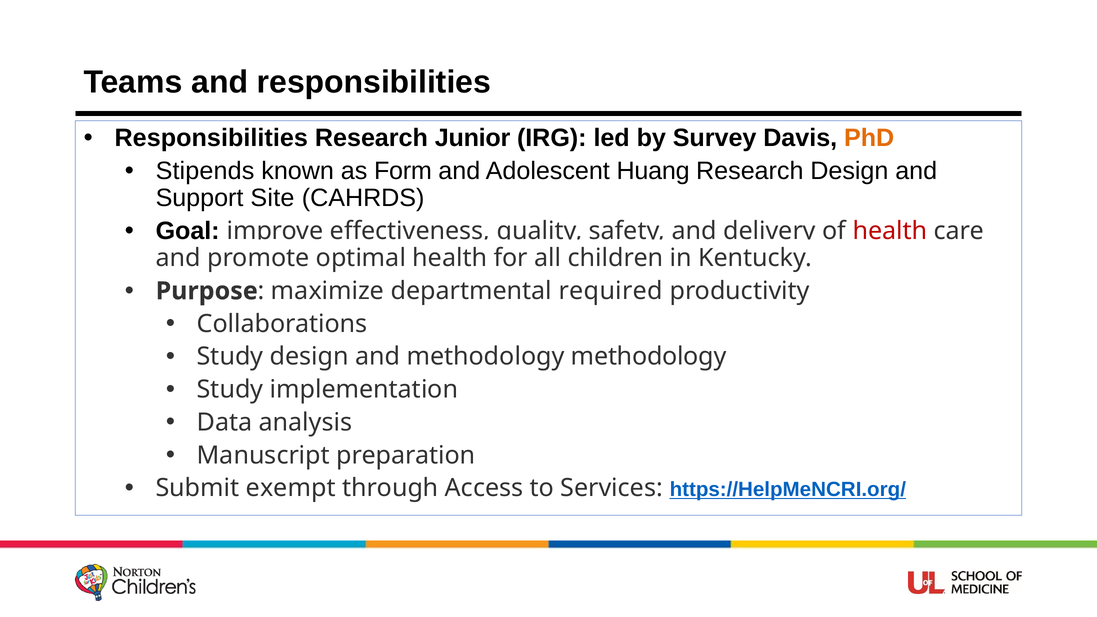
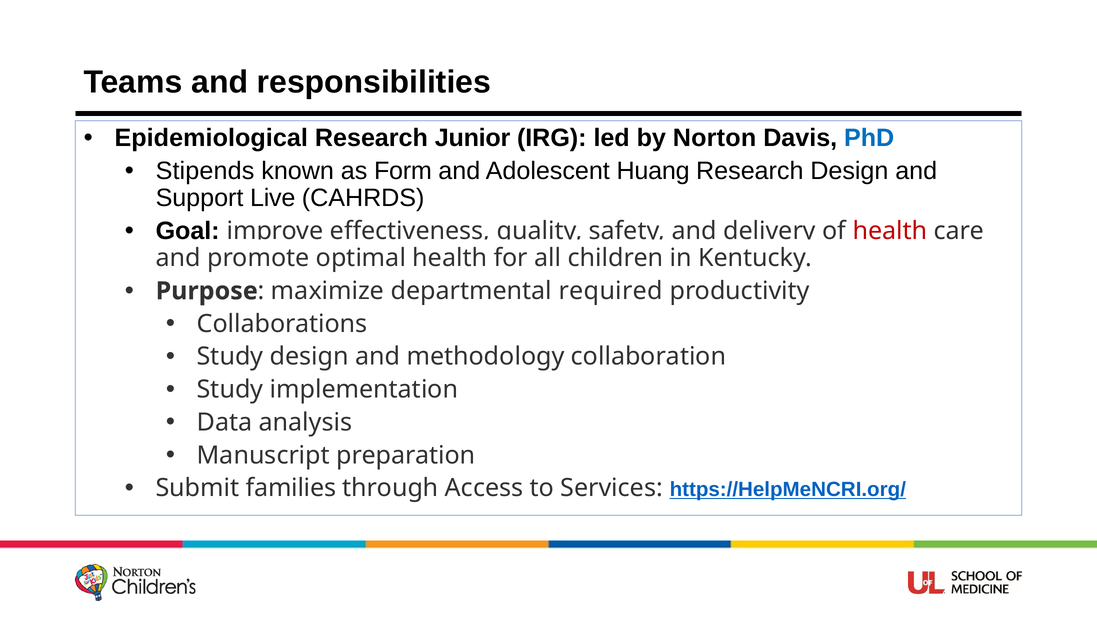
Responsibilities at (211, 138): Responsibilities -> Epidemiological
Survey: Survey -> Norton
PhD colour: orange -> blue
Site: Site -> Live
methodology methodology: methodology -> collaboration
exempt: exempt -> families
